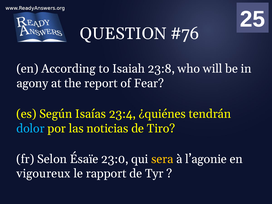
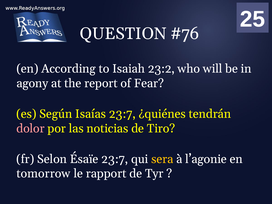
23:8: 23:8 -> 23:2
Isaías 23:4: 23:4 -> 23:7
dolor colour: light blue -> pink
Ésaïe 23:0: 23:0 -> 23:7
vigoureux: vigoureux -> tomorrow
